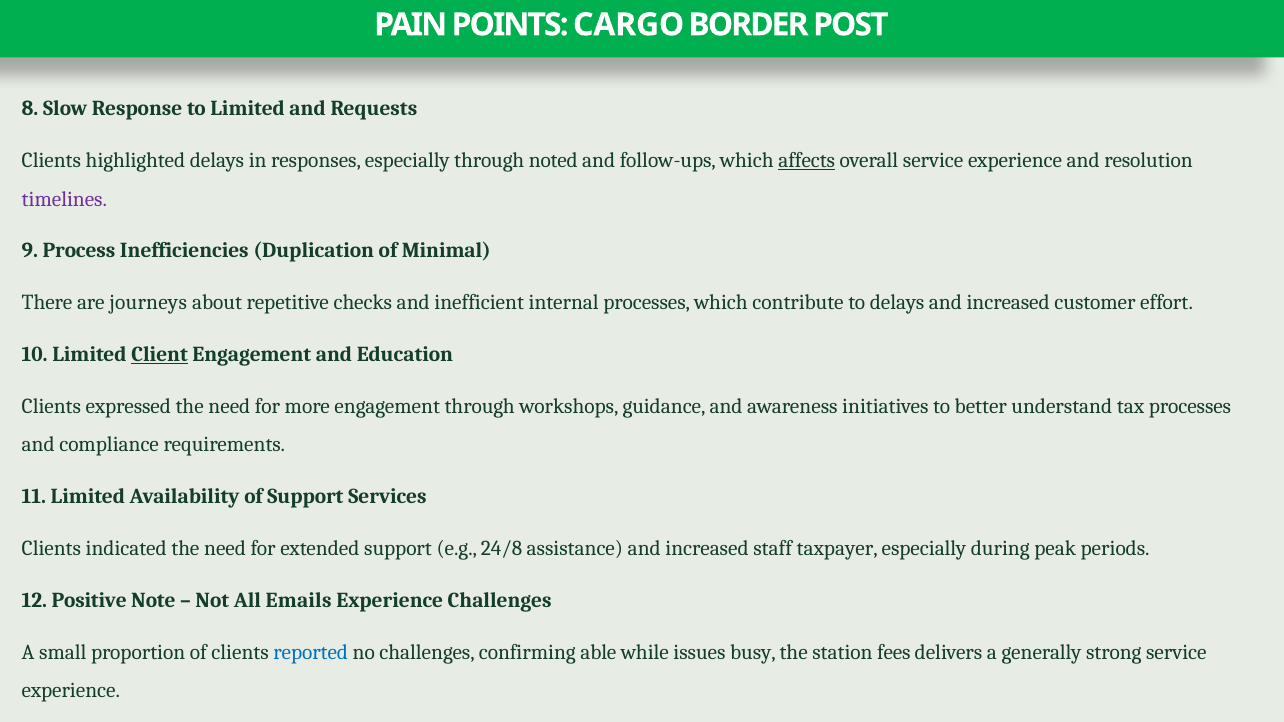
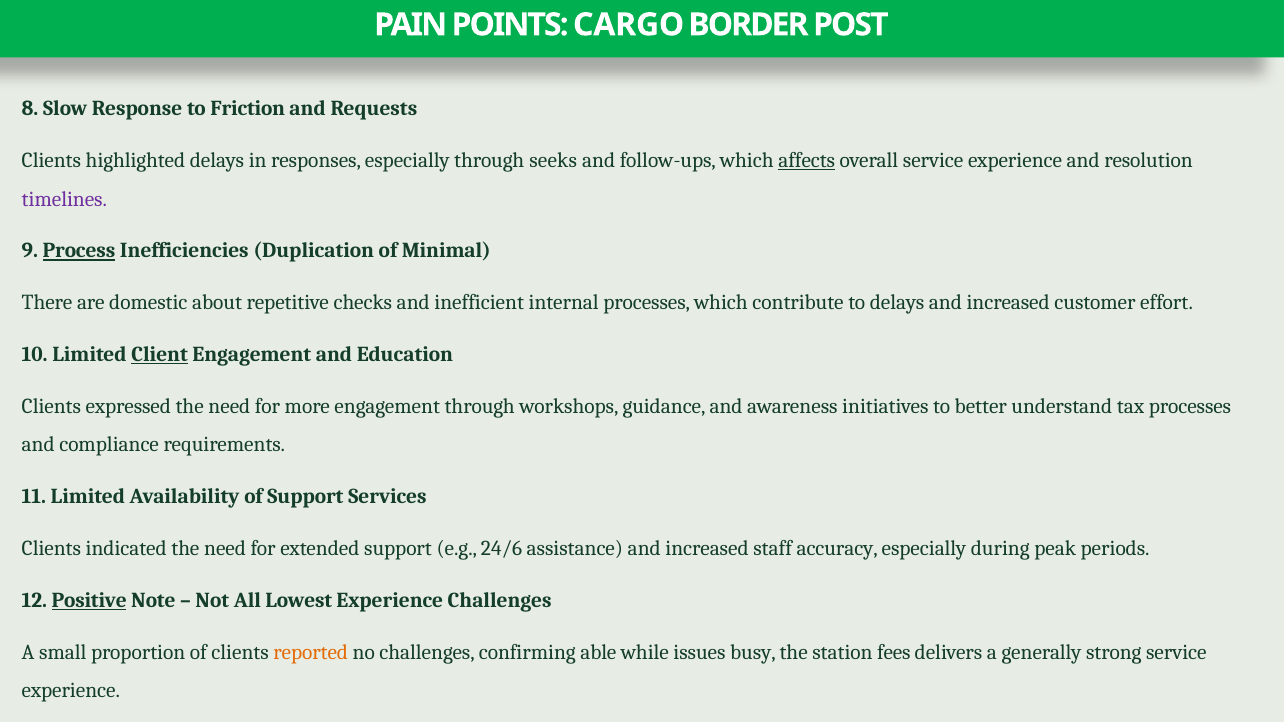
to Limited: Limited -> Friction
noted: noted -> seeks
Process underline: none -> present
journeys: journeys -> domestic
24/8: 24/8 -> 24/6
taxpayer: taxpayer -> accuracy
Positive underline: none -> present
Emails: Emails -> Lowest
reported colour: blue -> orange
